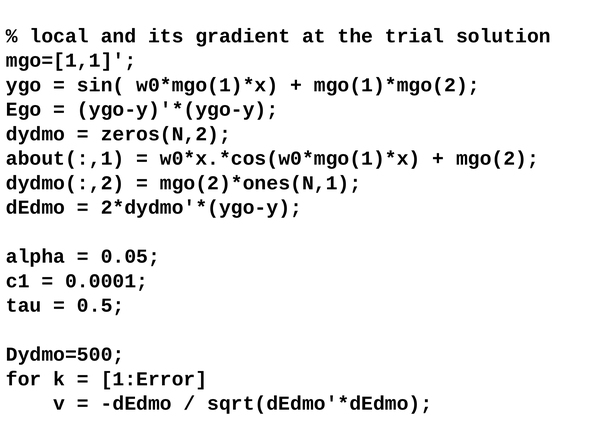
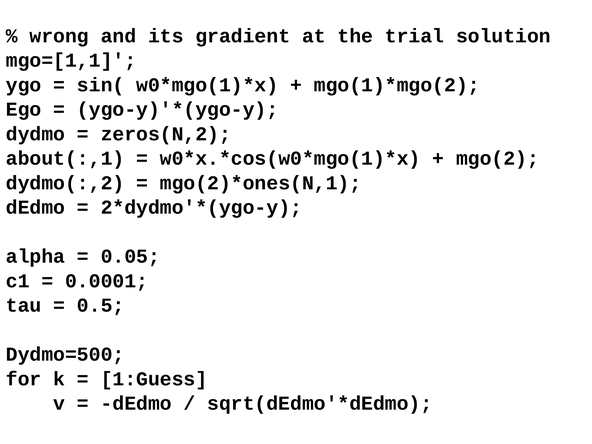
local: local -> wrong
1:Error: 1:Error -> 1:Guess
